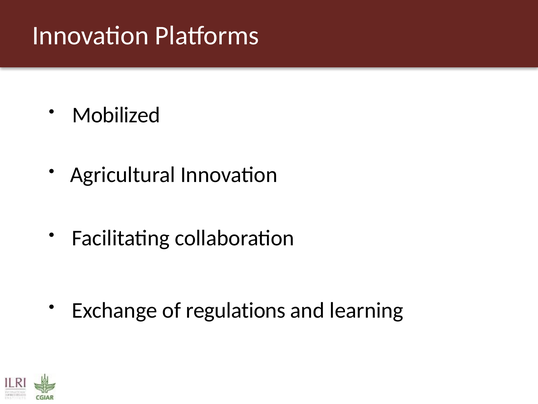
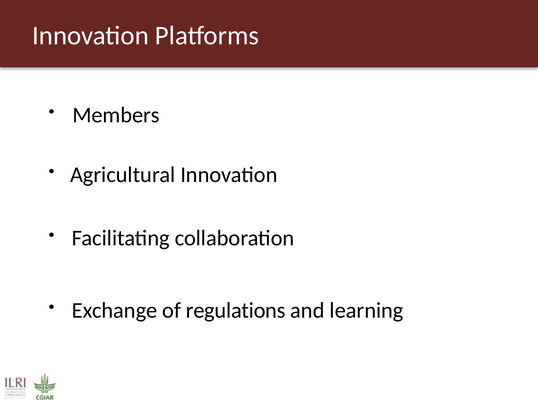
Mobilized: Mobilized -> Members
